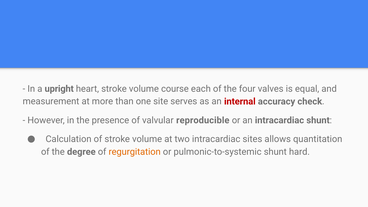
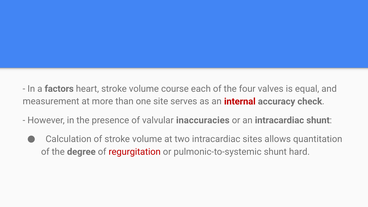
upright: upright -> factors
reproducible: reproducible -> inaccuracies
regurgitation colour: orange -> red
